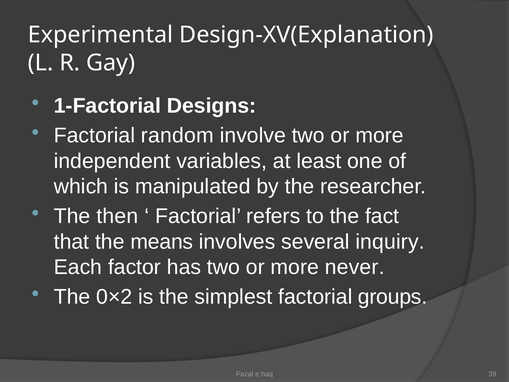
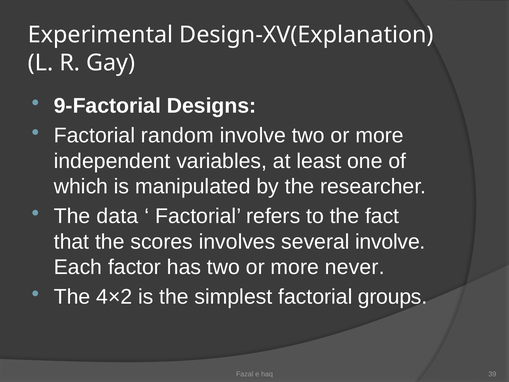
1-Factorial: 1-Factorial -> 9-Factorial
then: then -> data
means: means -> scores
several inquiry: inquiry -> involve
0×2: 0×2 -> 4×2
